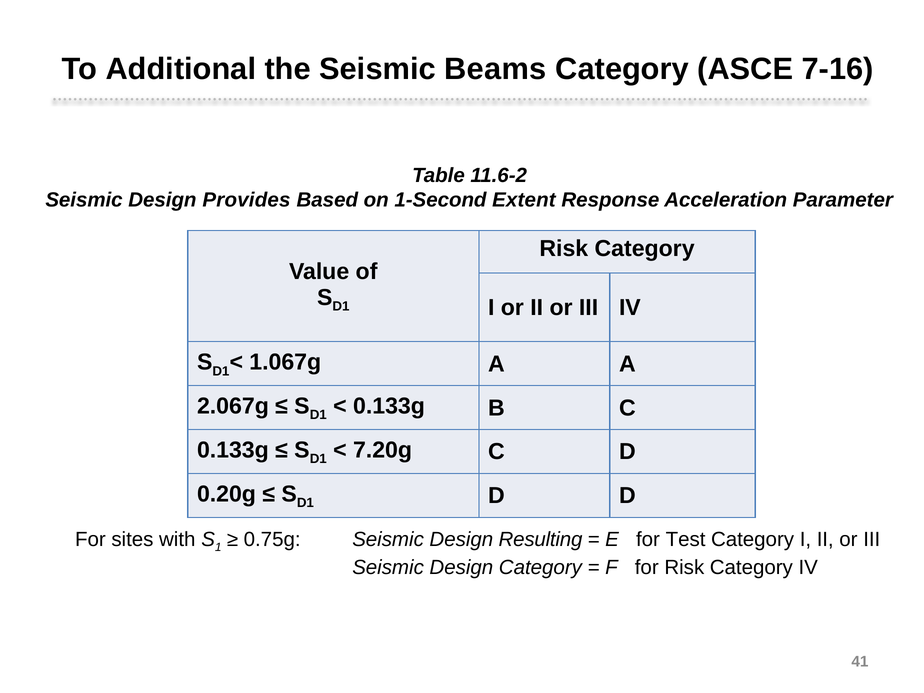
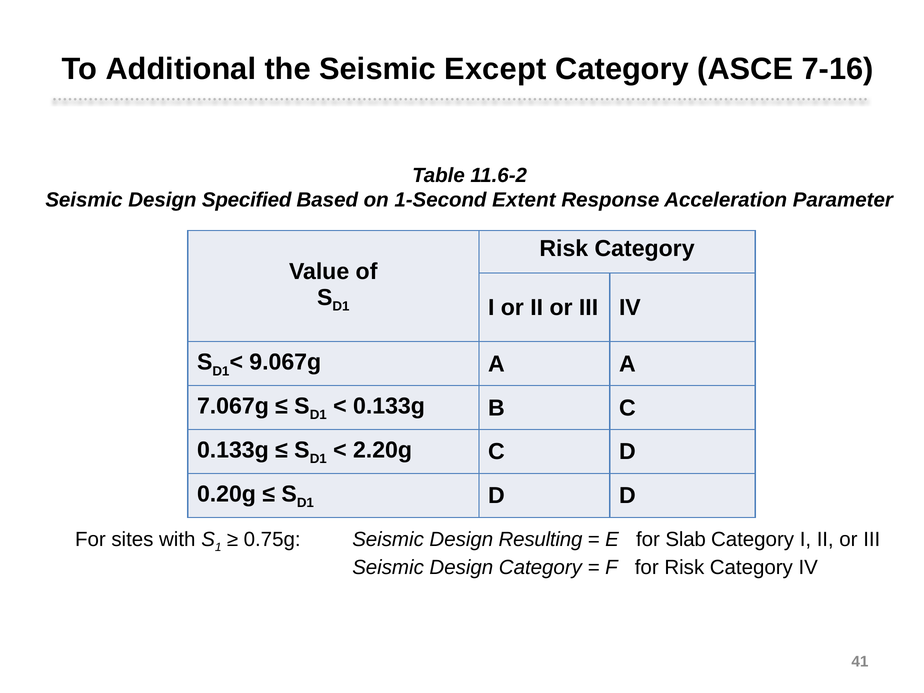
Beams: Beams -> Except
Provides: Provides -> Specified
1.067g: 1.067g -> 9.067g
2.067g: 2.067g -> 7.067g
7.20g: 7.20g -> 2.20g
Test: Test -> Slab
